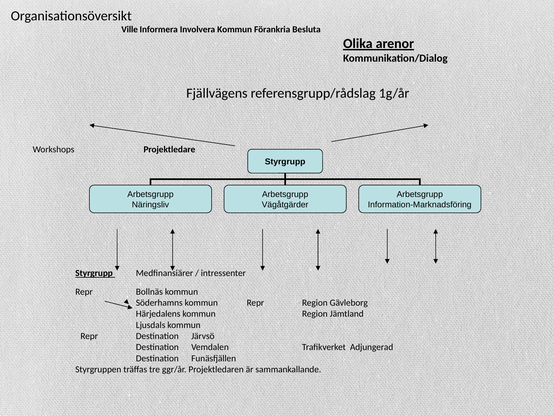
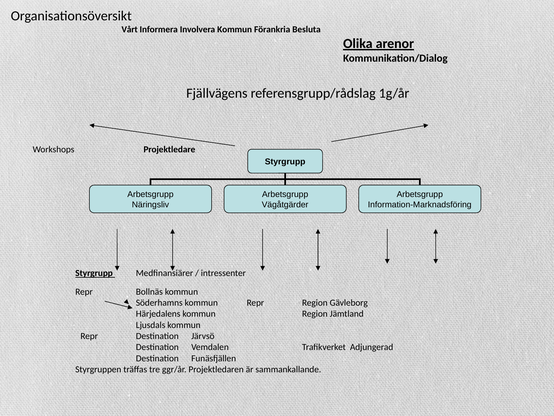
Ville: Ville -> Vårt
